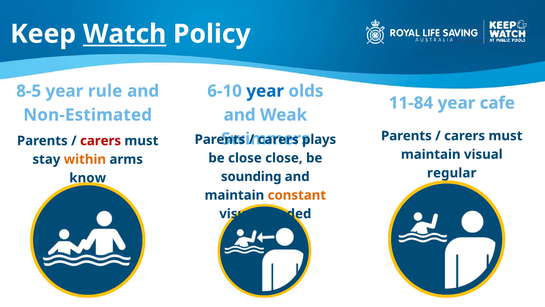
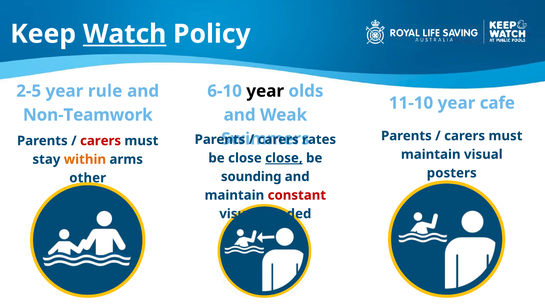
8-5: 8-5 -> 2-5
year at (265, 91) colour: blue -> black
11-84: 11-84 -> 11-10
Non-Estimated: Non-Estimated -> Non-Teamwork
plays: plays -> rates
close at (284, 158) underline: none -> present
regular: regular -> posters
know: know -> other
constant colour: orange -> red
